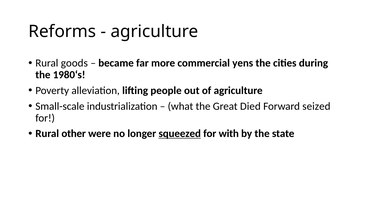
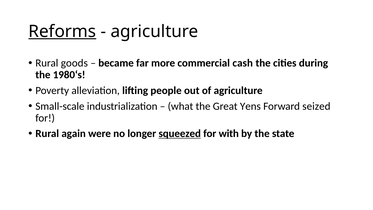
Reforms underline: none -> present
yens: yens -> cash
Died: Died -> Yens
other: other -> again
